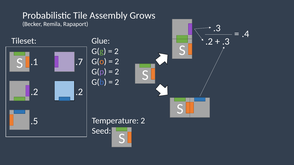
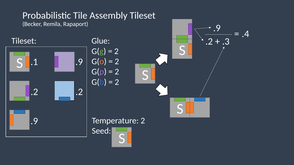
Assembly Grows: Grows -> Tileset
.3 at (217, 28): .3 -> .9
.1 .7: .7 -> .9
.5 at (34, 121): .5 -> .9
